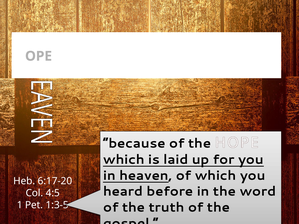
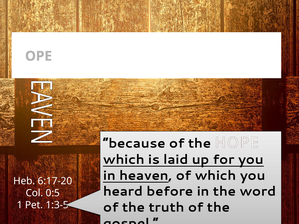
4:5: 4:5 -> 0:5
